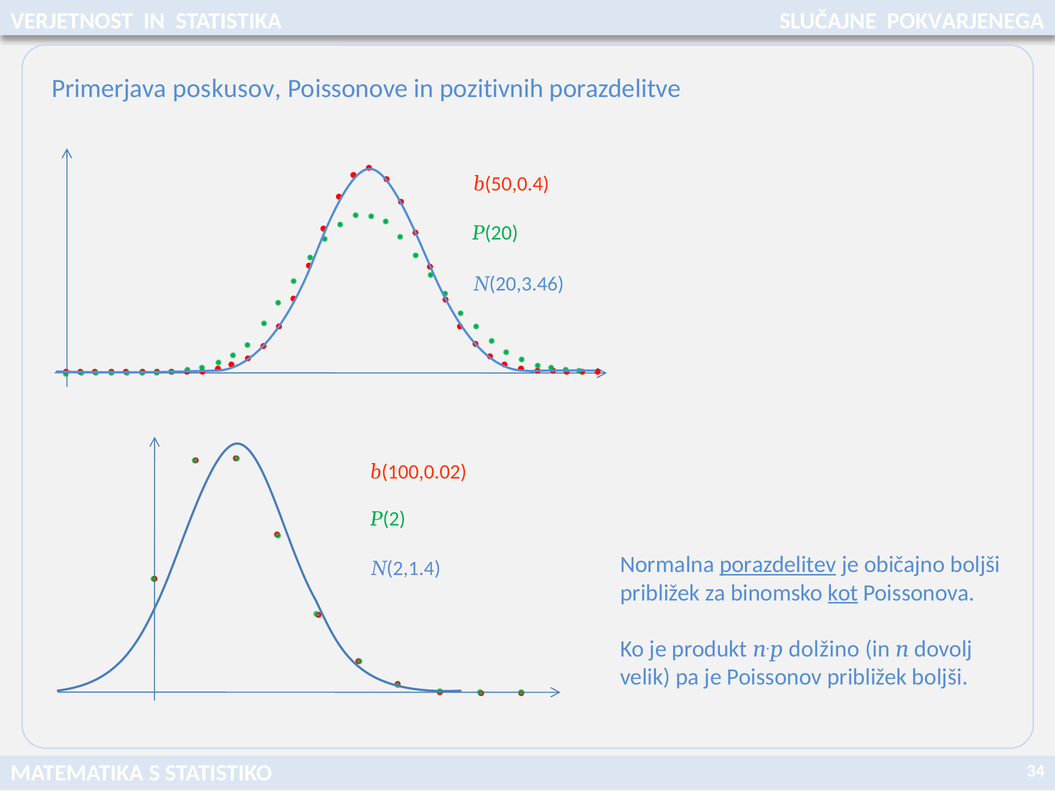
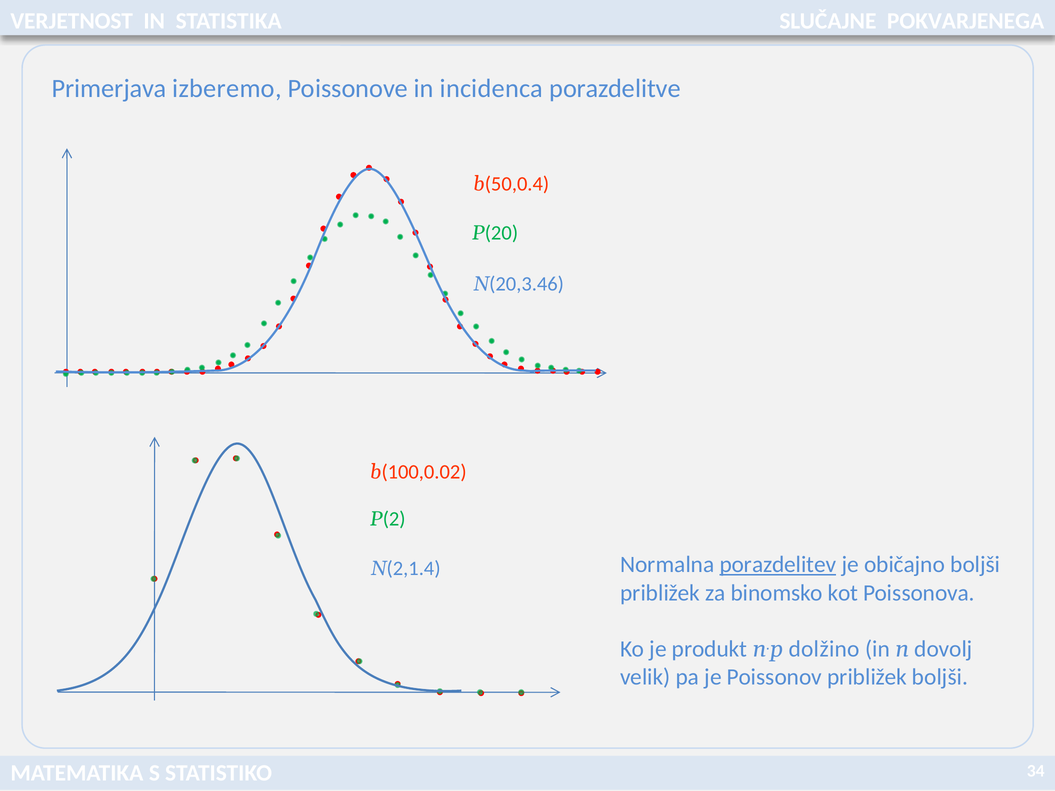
poskusov: poskusov -> izberemo
pozitivnih: pozitivnih -> incidenca
kot underline: present -> none
